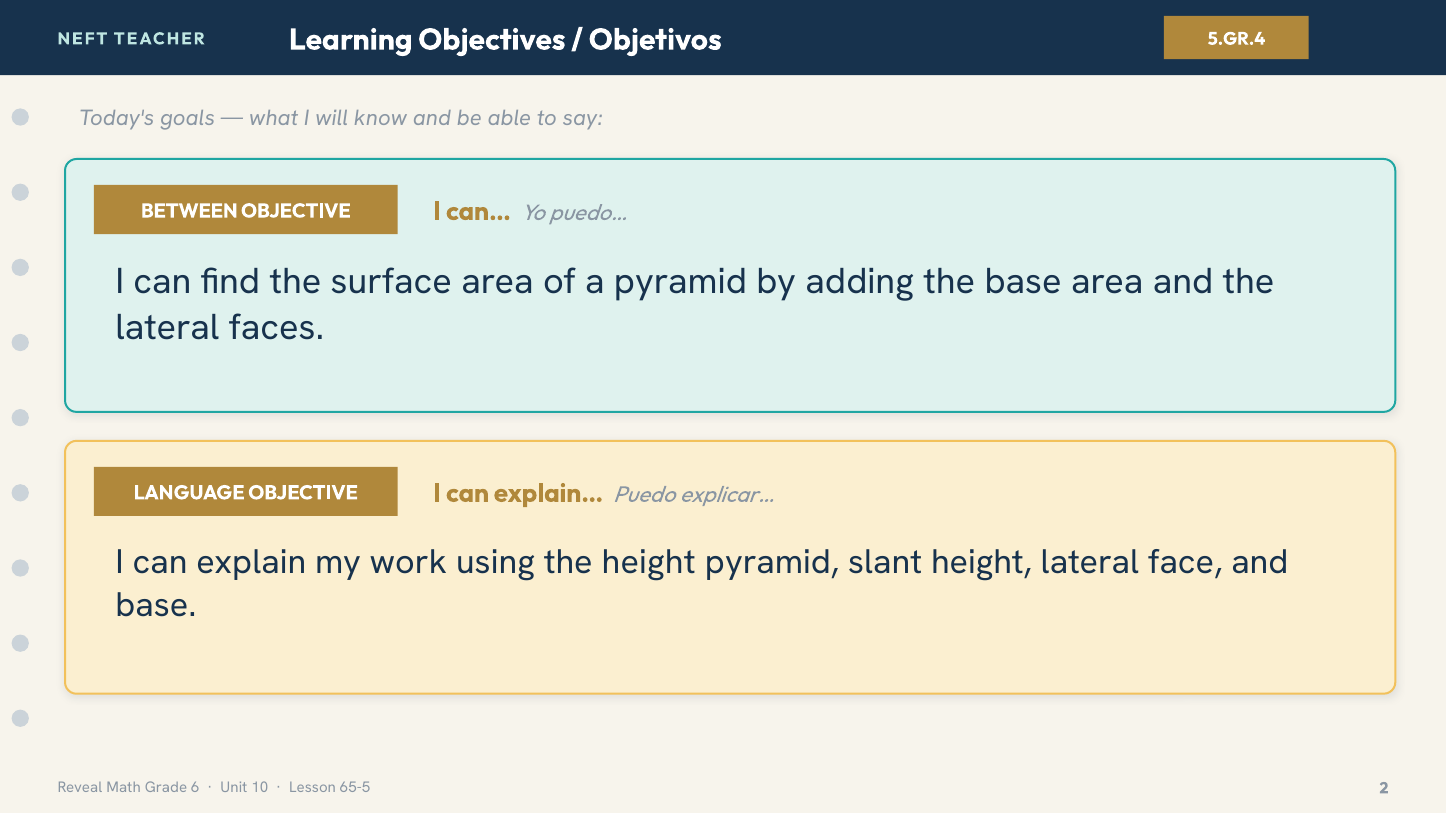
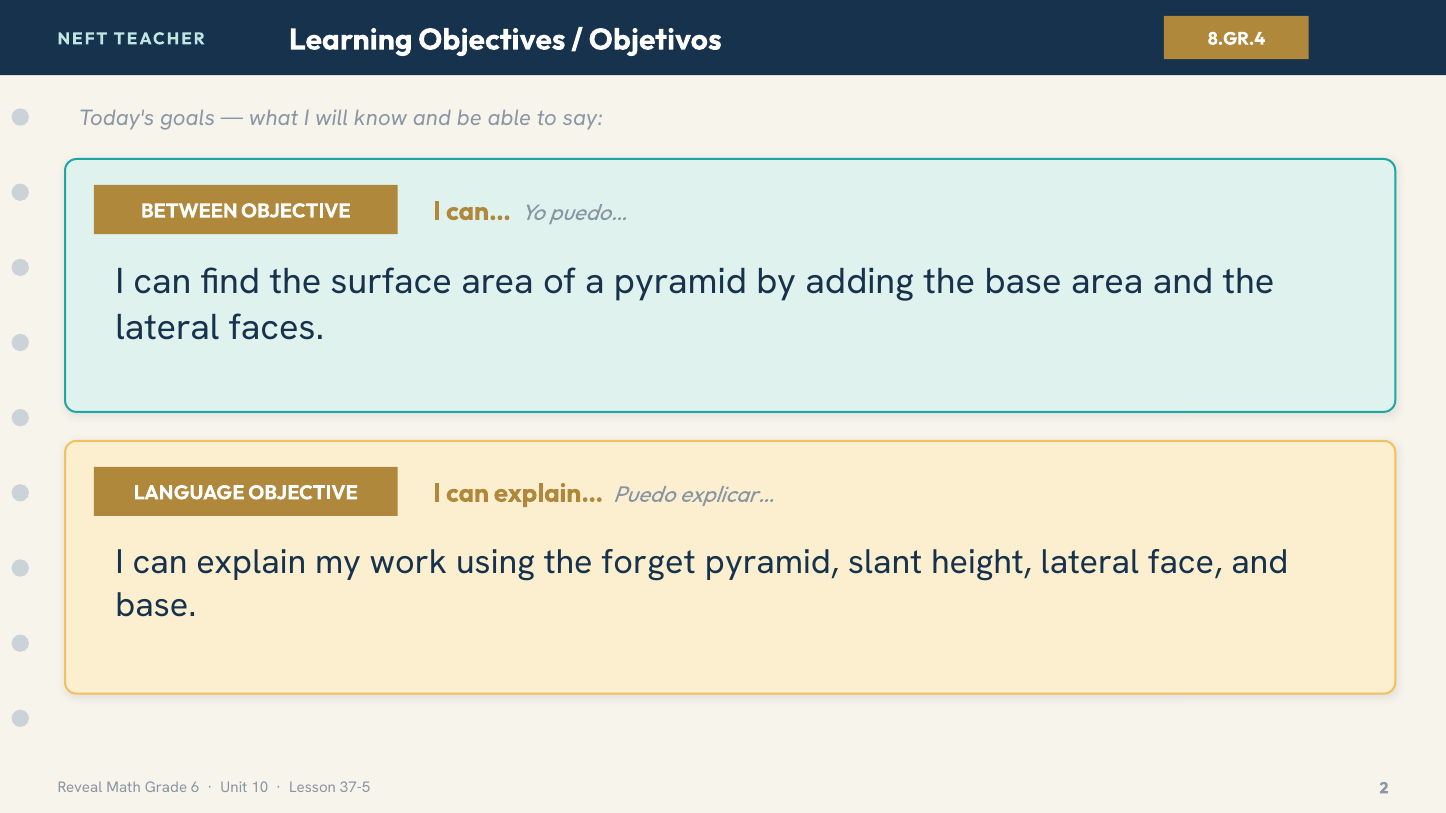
5.GR.4: 5.GR.4 -> 8.GR.4
the height: height -> forget
65-5: 65-5 -> 37-5
